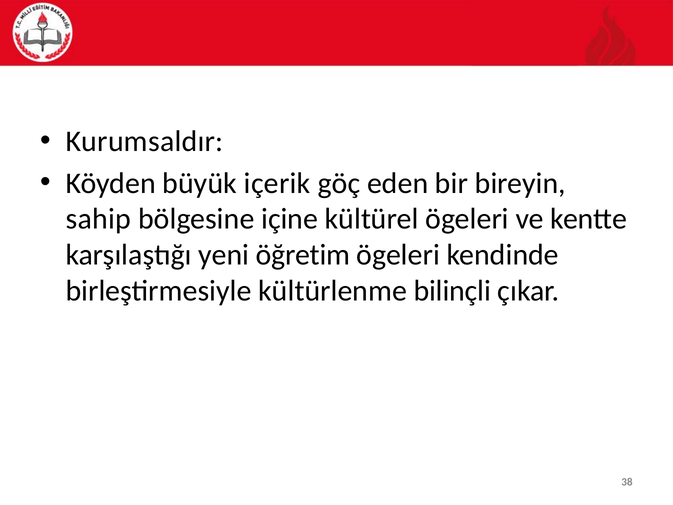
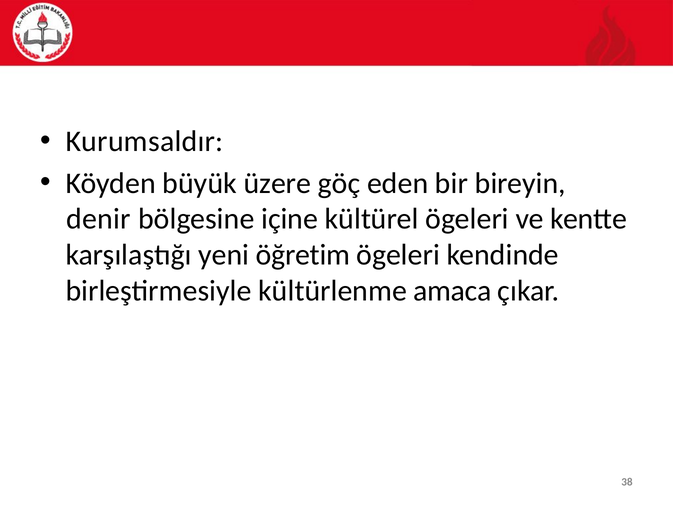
içerik: içerik -> üzere
sahip: sahip -> denir
bilinçli: bilinçli -> amaca
